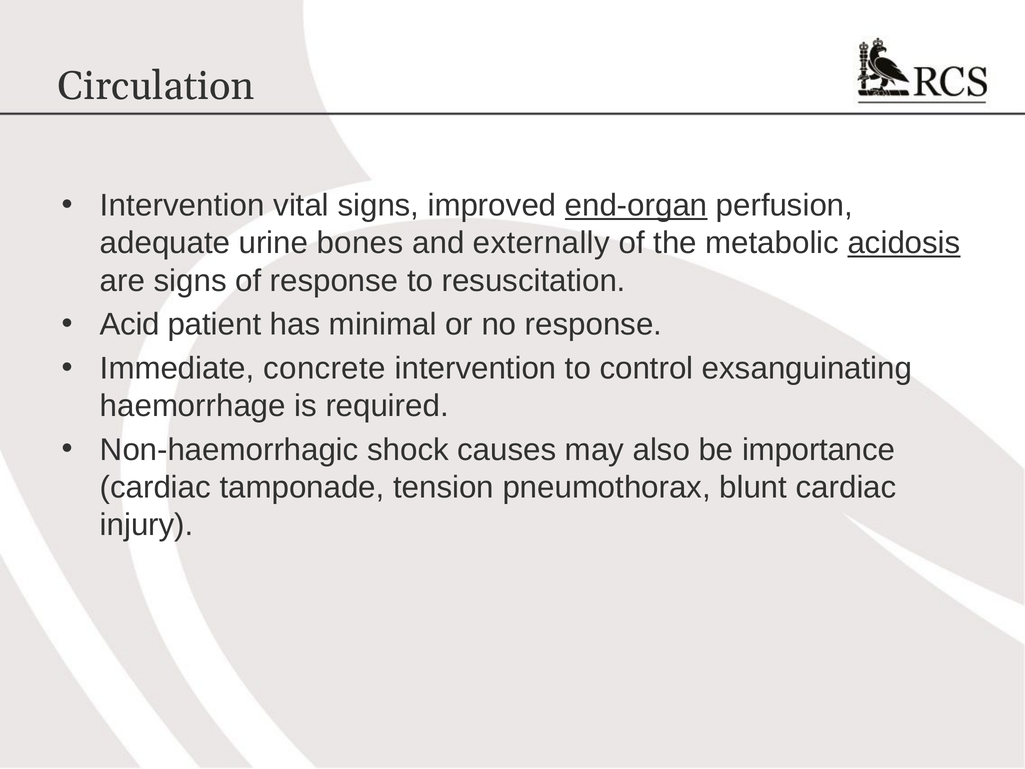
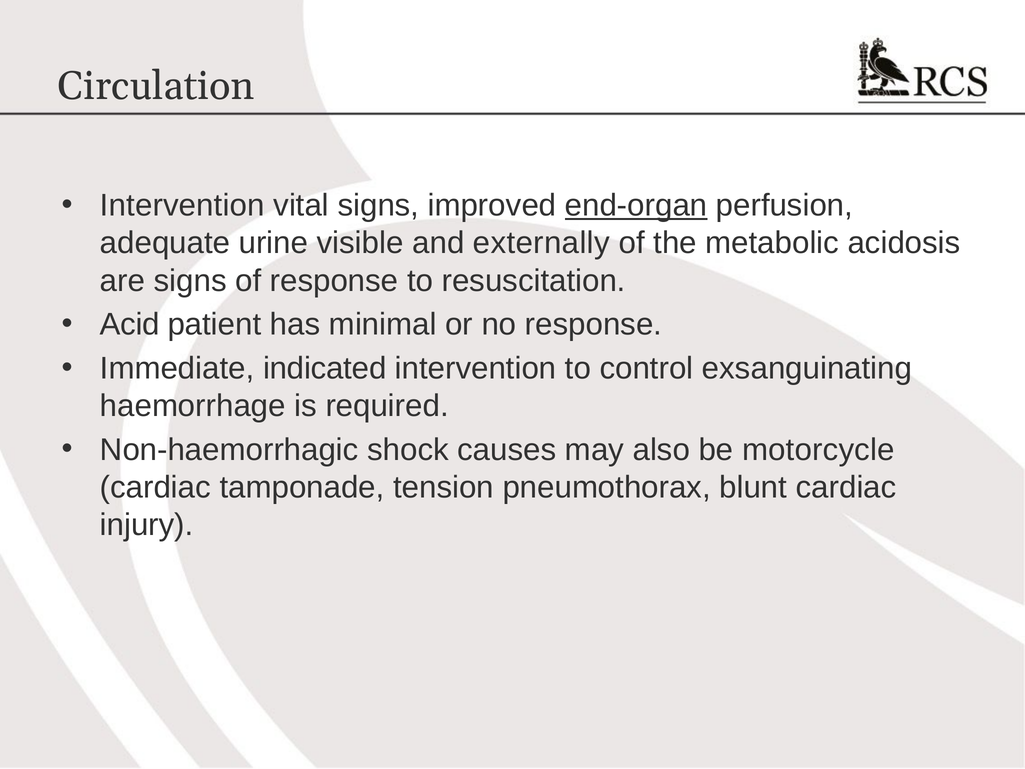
bones: bones -> visible
acidosis underline: present -> none
concrete: concrete -> indicated
importance: importance -> motorcycle
